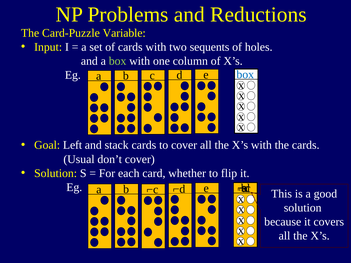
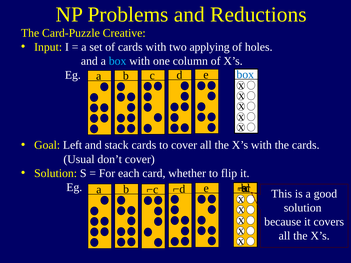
Variable: Variable -> Creative
sequents: sequents -> applying
box at (118, 61) colour: light green -> light blue
